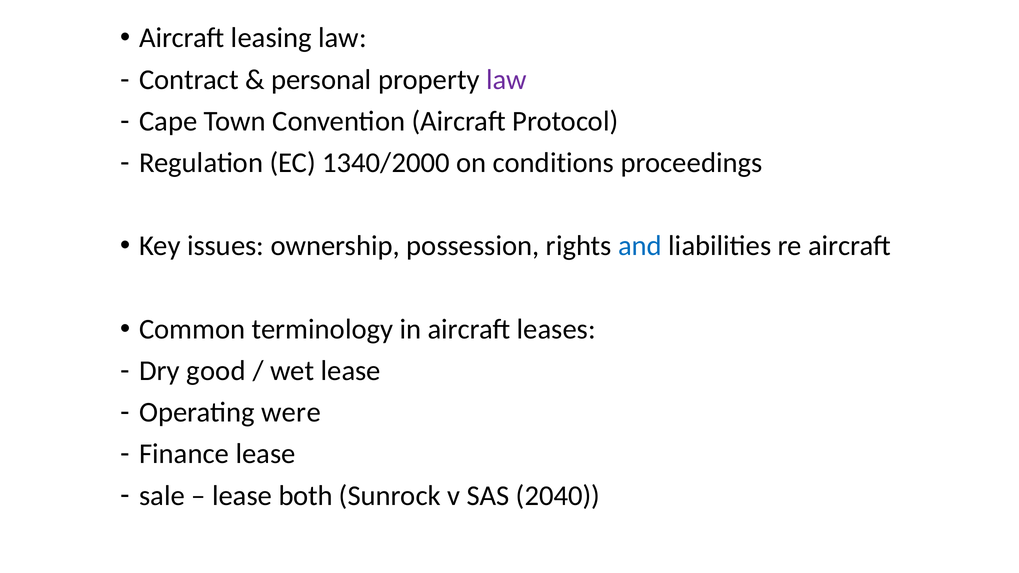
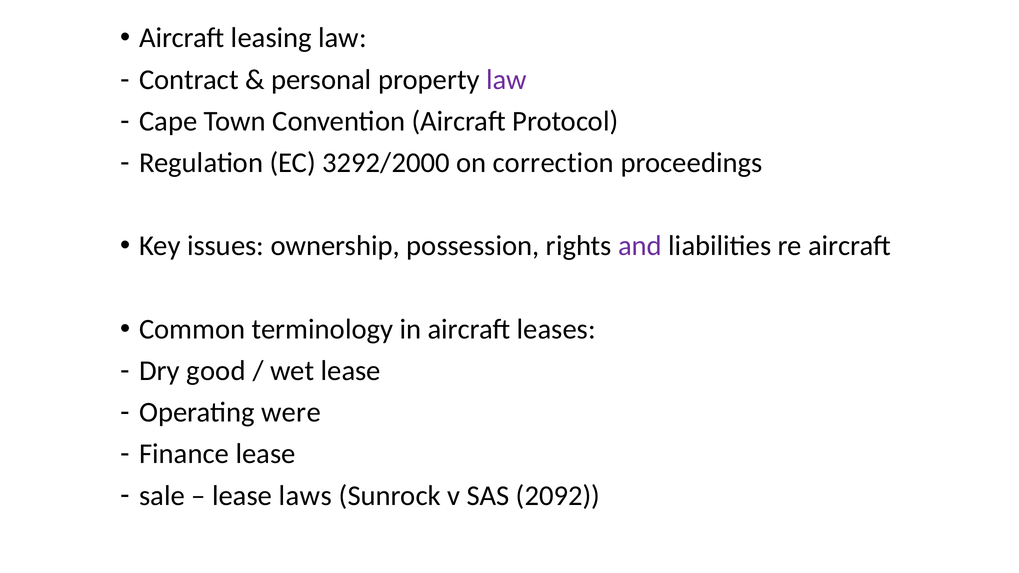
1340/2000: 1340/2000 -> 3292/2000
conditions: conditions -> correction
and colour: blue -> purple
both: both -> laws
2040: 2040 -> 2092
